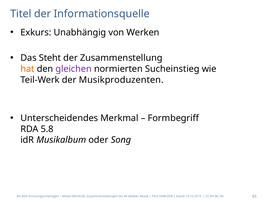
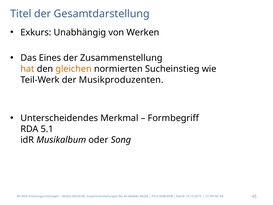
Informationsquelle: Informationsquelle -> Gesamtdarstellung
Steht: Steht -> Eines
gleichen colour: purple -> orange
5.8: 5.8 -> 5.1
